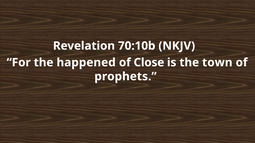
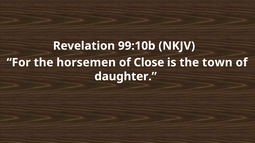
70:10b: 70:10b -> 99:10b
happened: happened -> horsemen
prophets: prophets -> daughter
